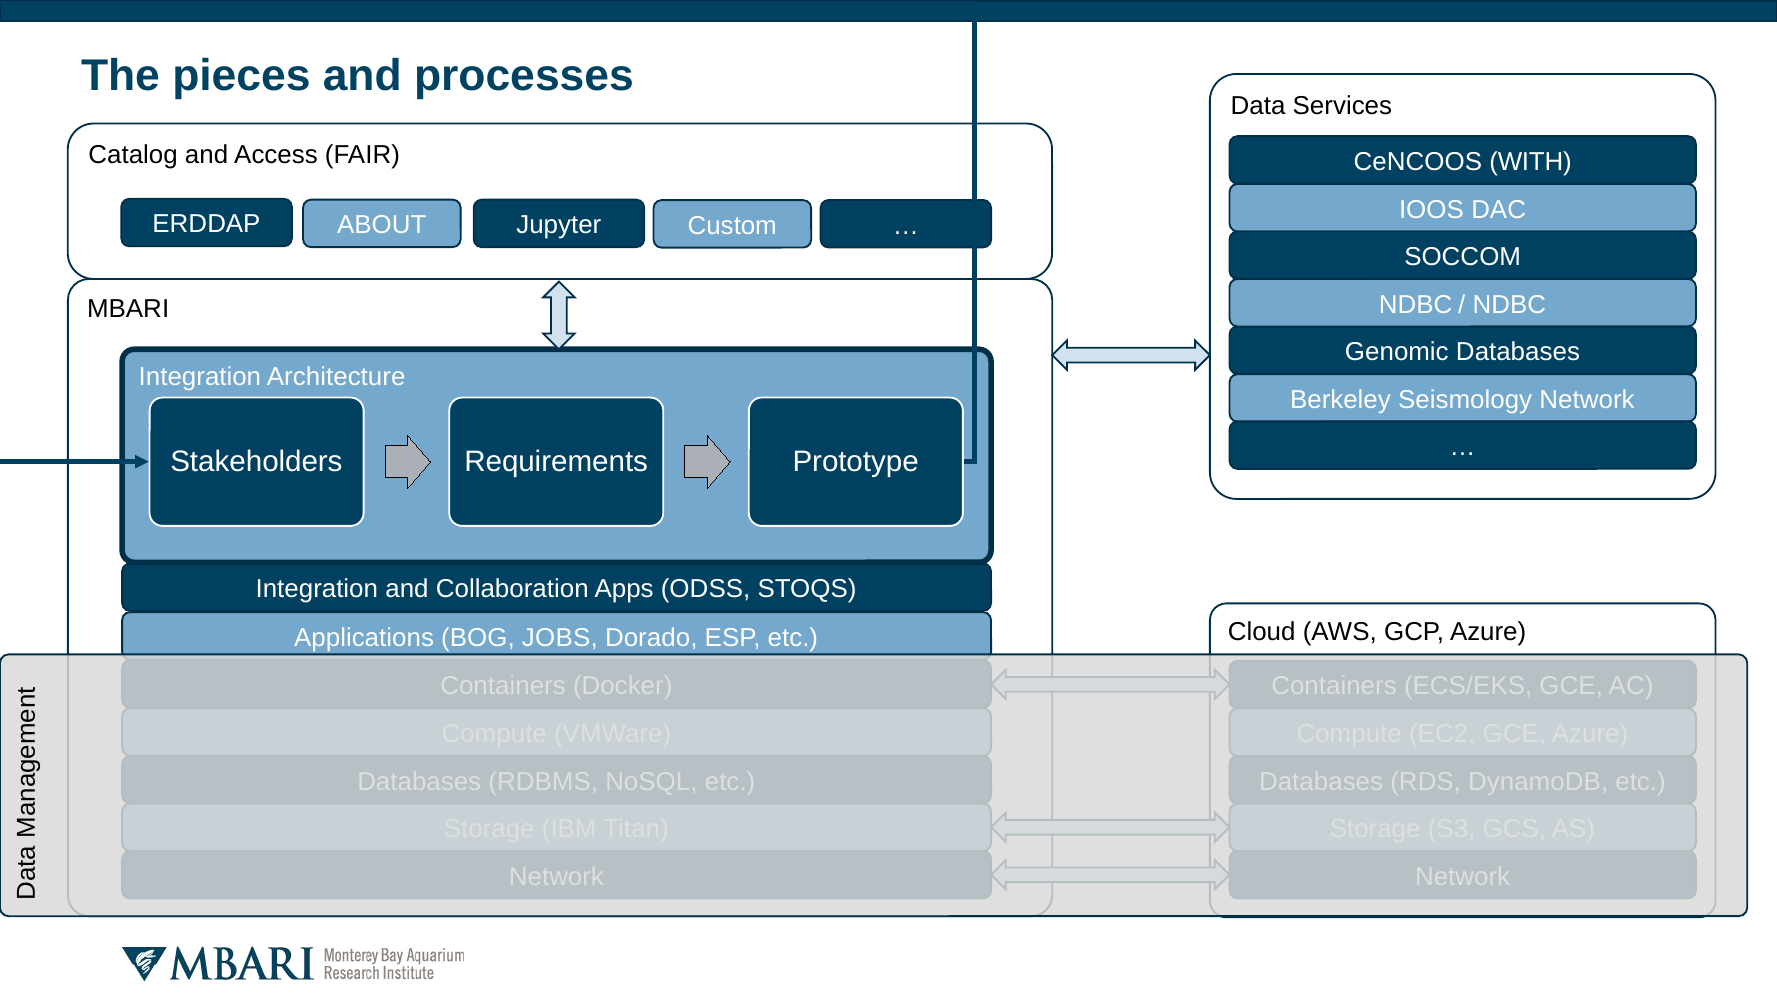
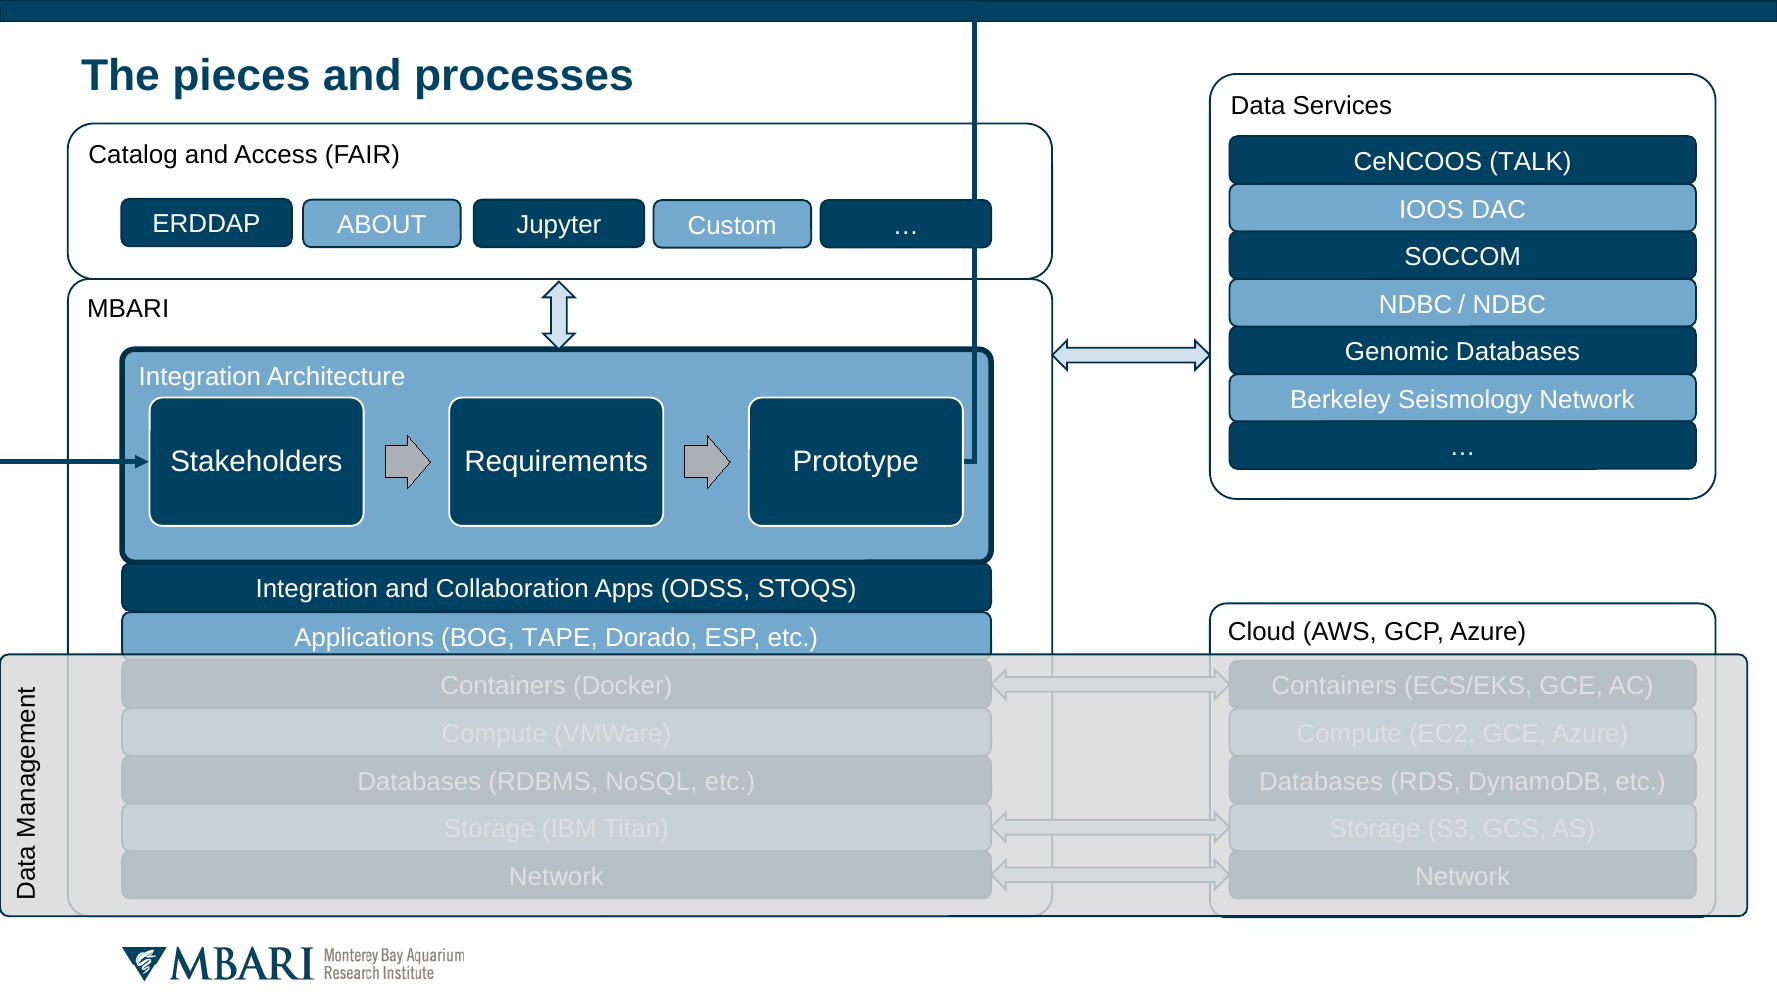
WITH: WITH -> TALK
JOBS: JOBS -> TAPE
